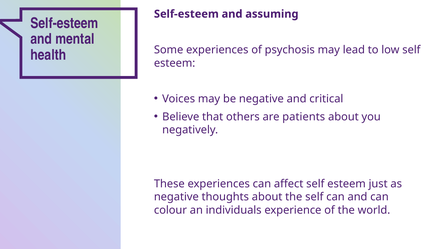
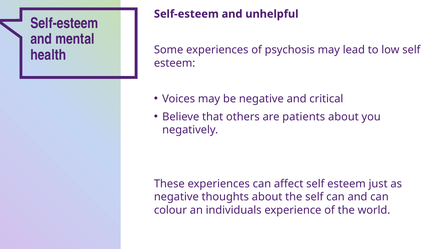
assuming: assuming -> unhelpful
